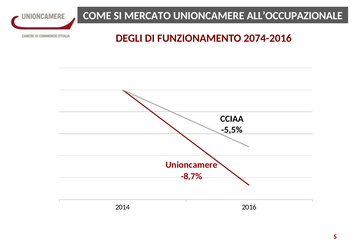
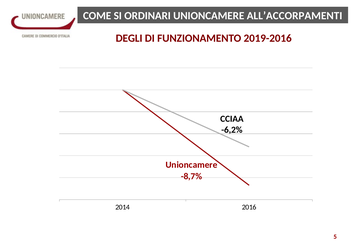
MERCATO: MERCATO -> ORDINARI
ALL’OCCUPAZIONALE: ALL’OCCUPAZIONALE -> ALL’ACCORPAMENTI
2074-2016: 2074-2016 -> 2019-2016
-5,5%: -5,5% -> -6,2%
